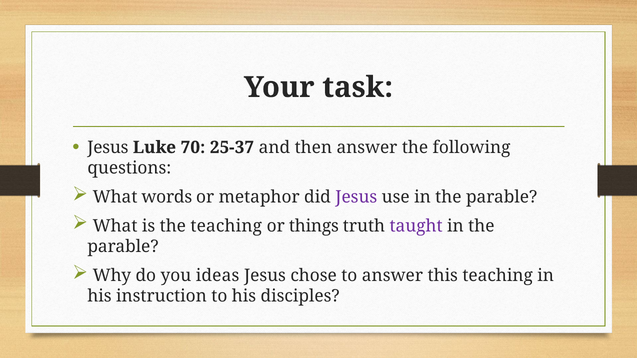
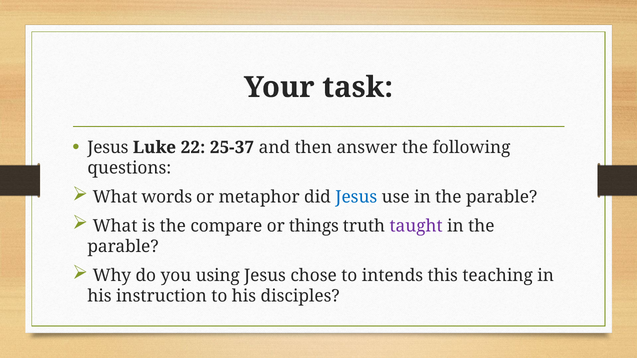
70: 70 -> 22
Jesus at (356, 197) colour: purple -> blue
the teaching: teaching -> compare
ideas: ideas -> using
to answer: answer -> intends
